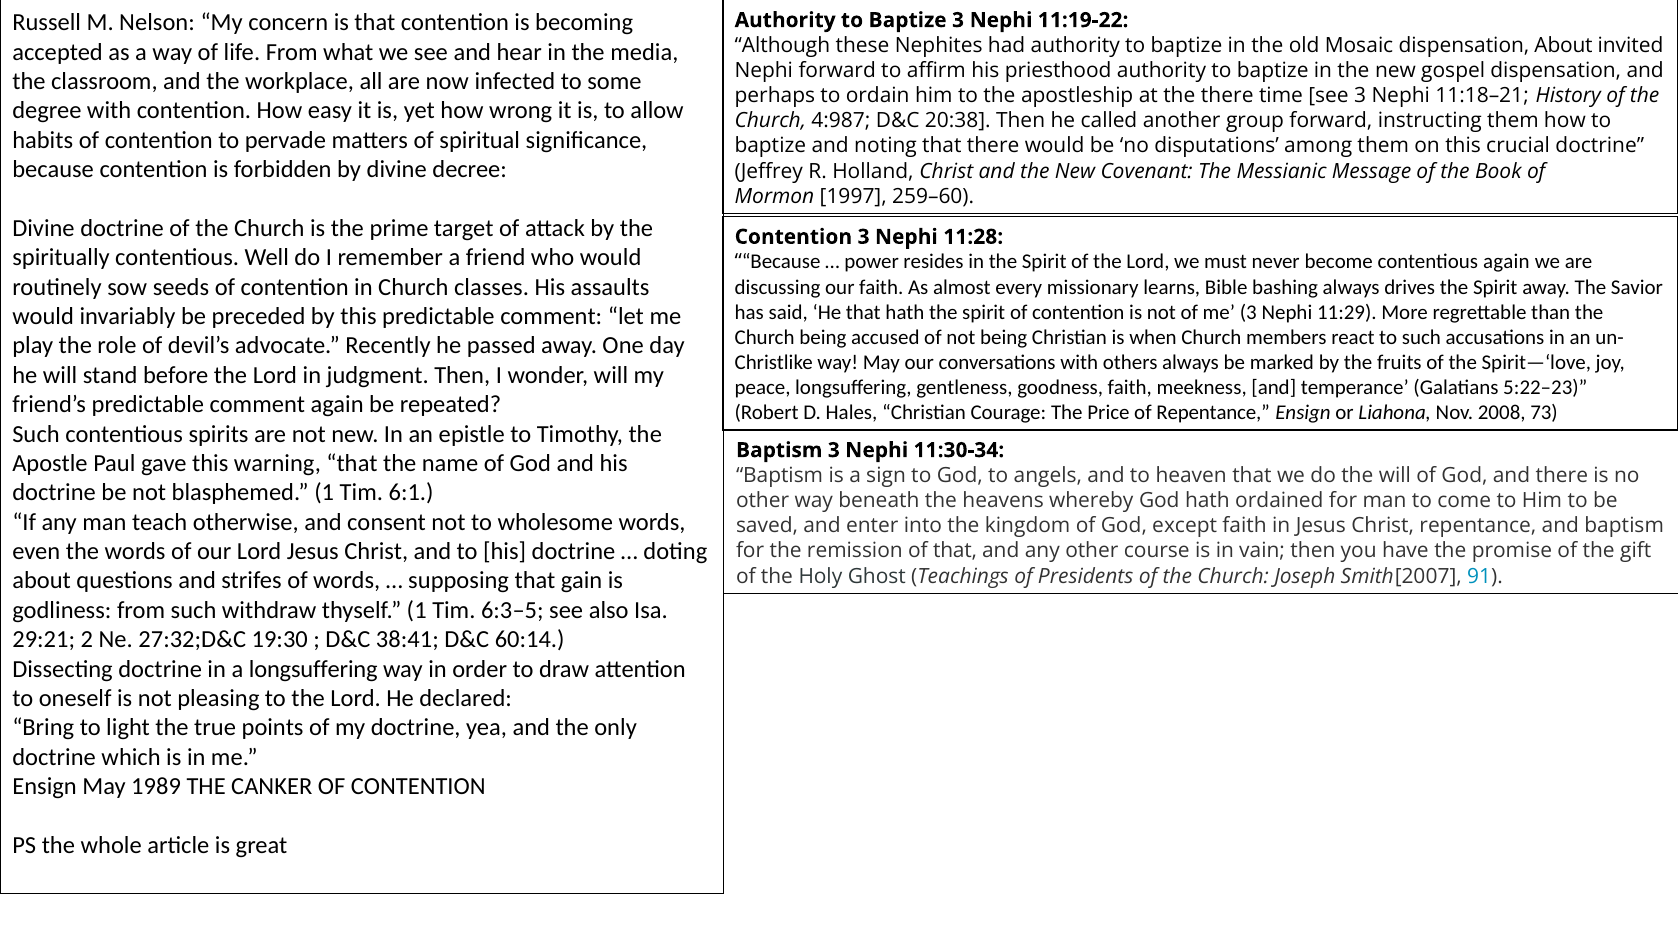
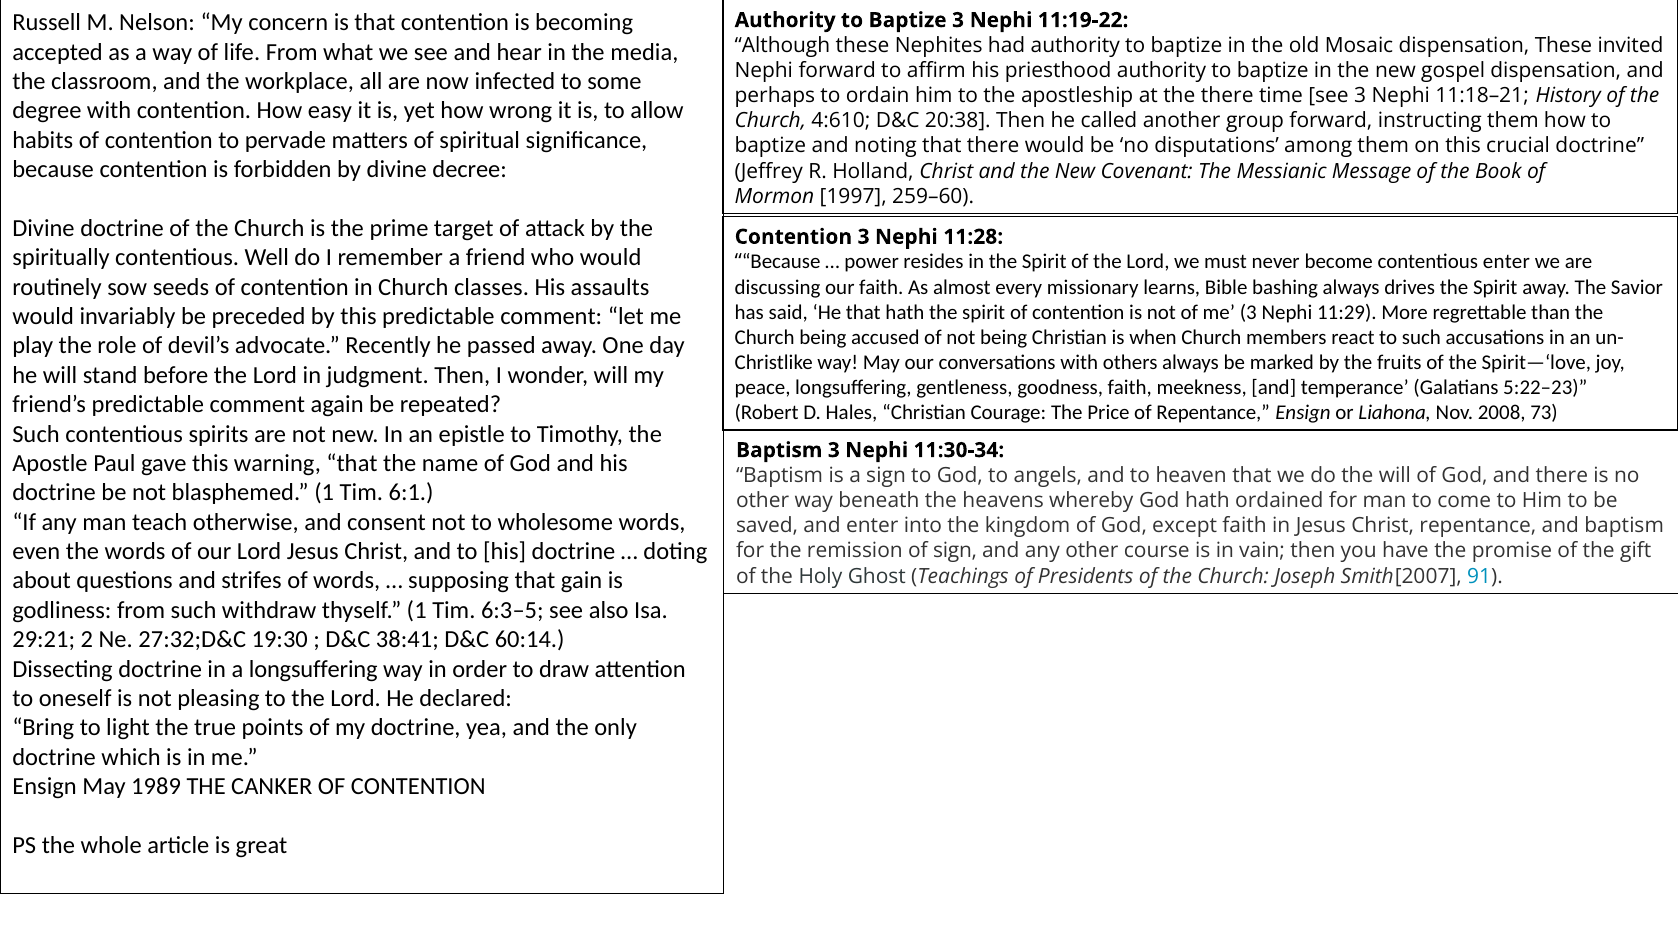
dispensation About: About -> These
4:987: 4:987 -> 4:610
contentious again: again -> enter
of that: that -> sign
